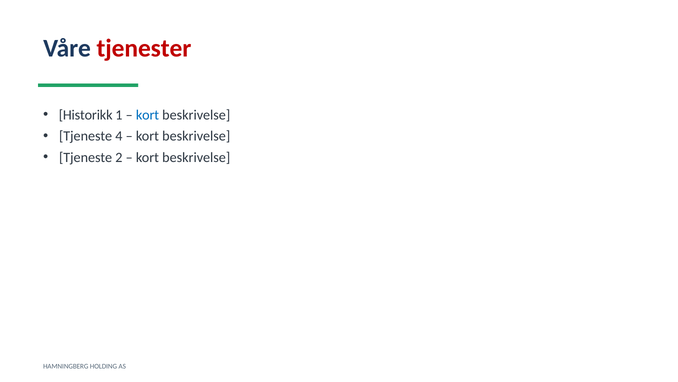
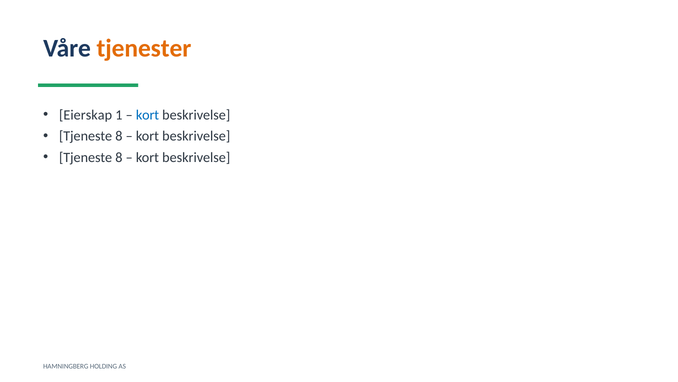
tjenester colour: red -> orange
Historikk: Historikk -> Eierskap
4 at (119, 136): 4 -> 8
2 at (119, 157): 2 -> 8
